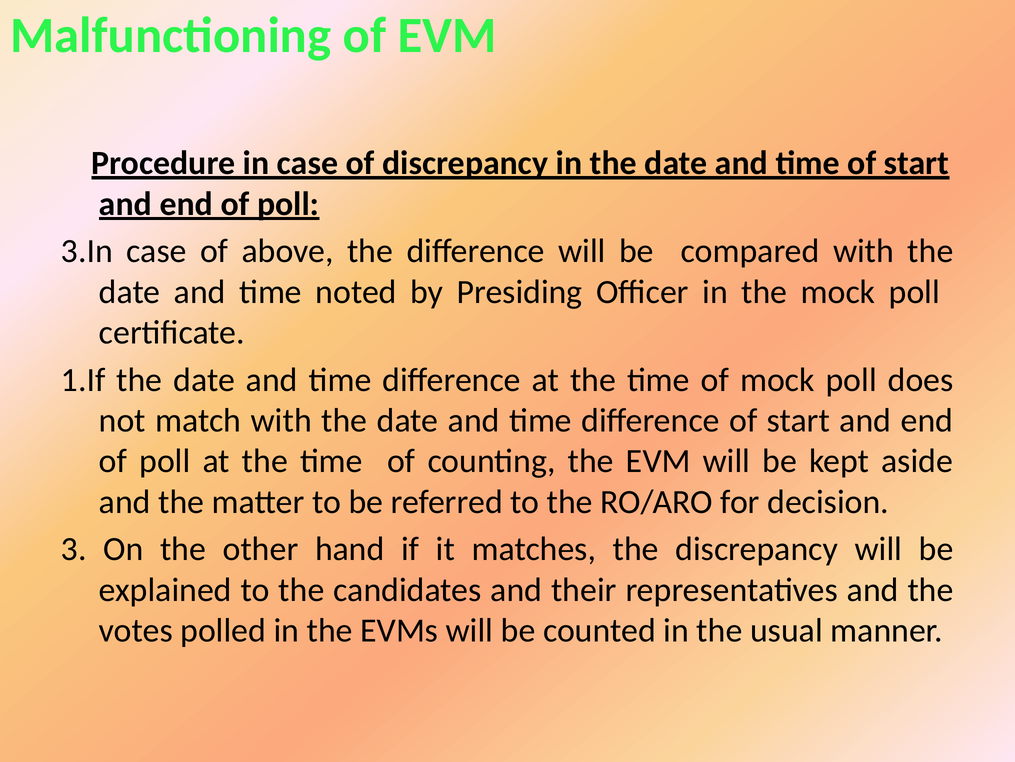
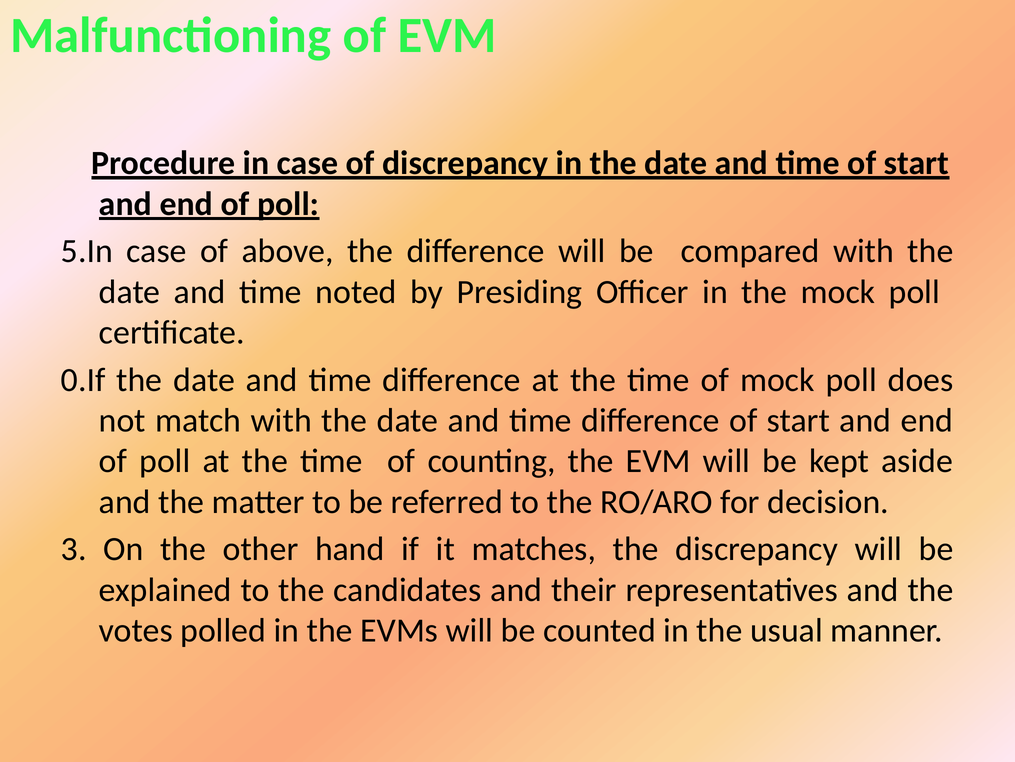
3.In: 3.In -> 5.In
1.If: 1.If -> 0.If
